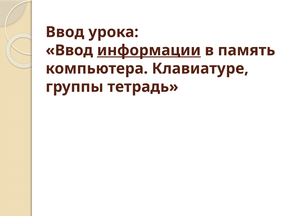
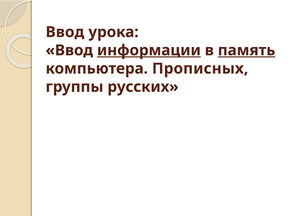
память underline: none -> present
Клавиатуре: Клавиатуре -> Прописных
тетрадь: тетрадь -> русских
